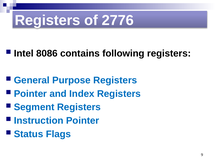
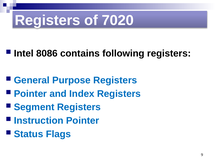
2776: 2776 -> 7020
